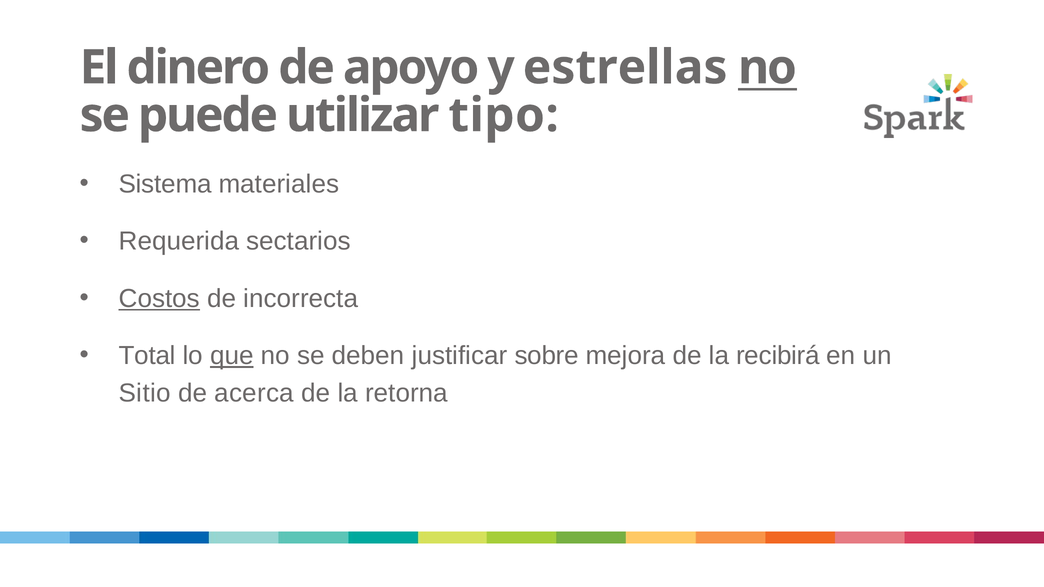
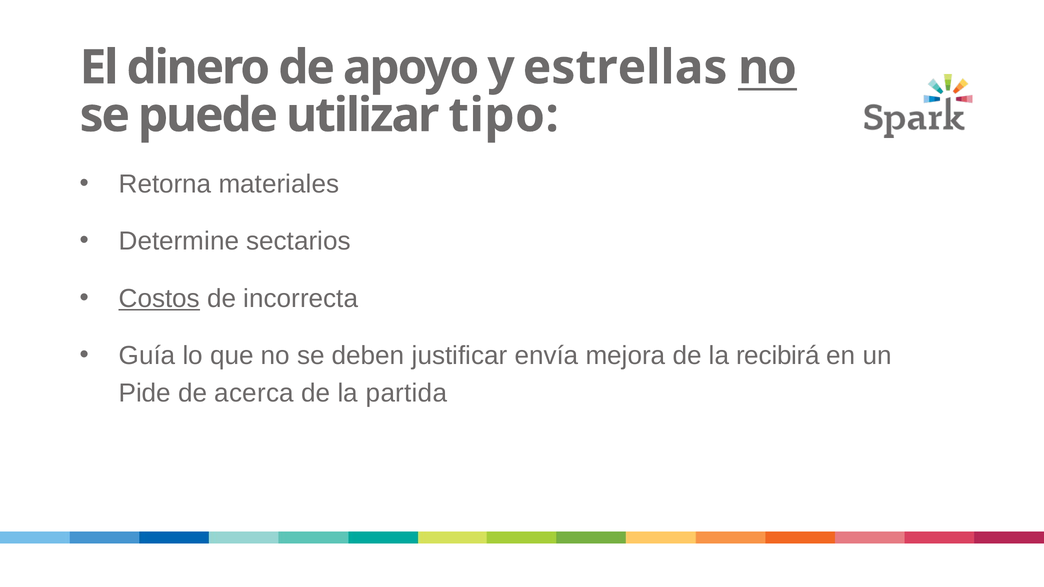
Sistema: Sistema -> Retorna
Requerida: Requerida -> Determine
Total: Total -> Guía
que underline: present -> none
sobre: sobre -> envía
Sitio: Sitio -> Pide
retorna: retorna -> partida
